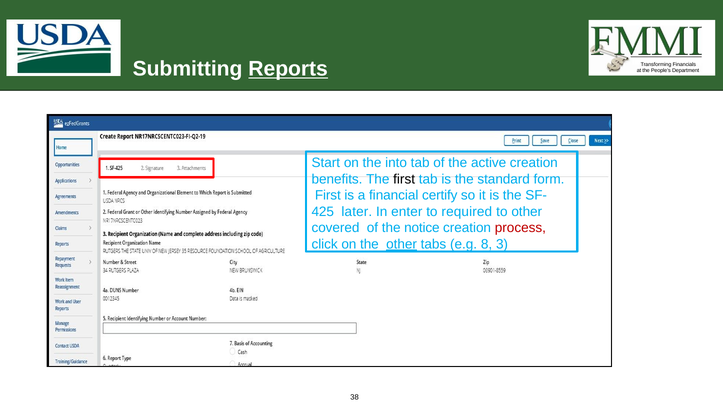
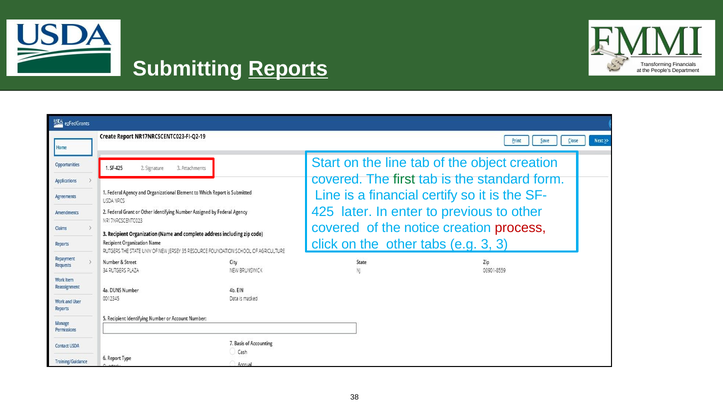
the into: into -> line
active: active -> object
benefits at (337, 179): benefits -> covered
first at (404, 179) colour: black -> green
First at (328, 195): First -> Line
required: required -> previous
other at (402, 244) underline: present -> none
e.g 8: 8 -> 3
